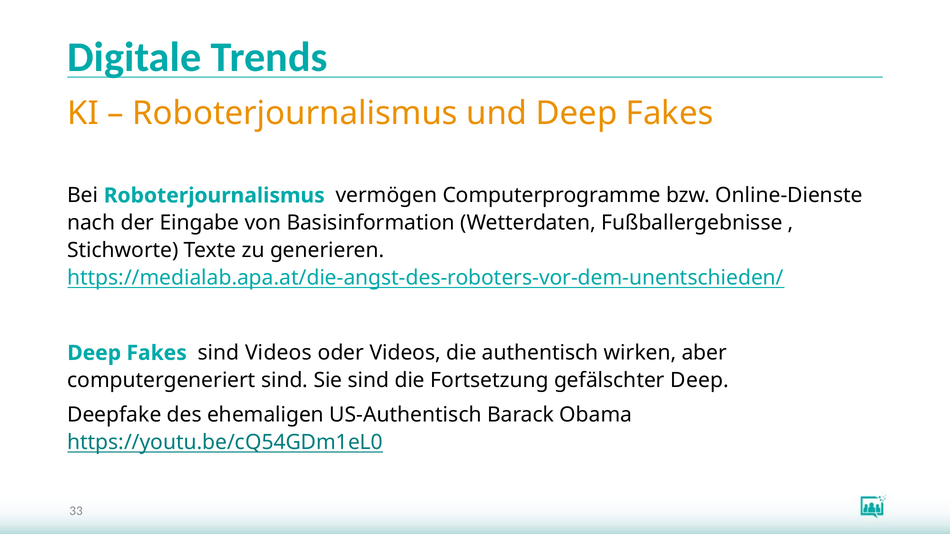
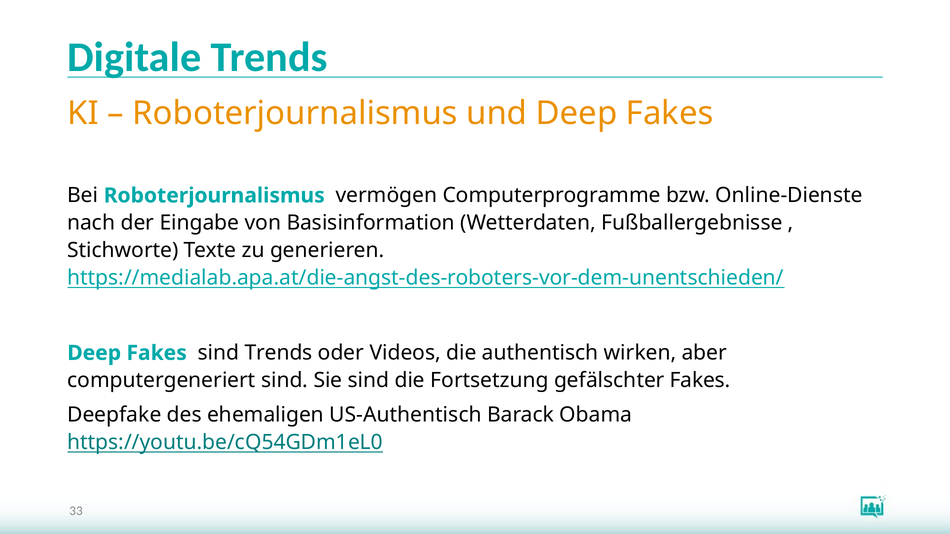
sind Videos: Videos -> Trends
gefälschter Deep: Deep -> Fakes
